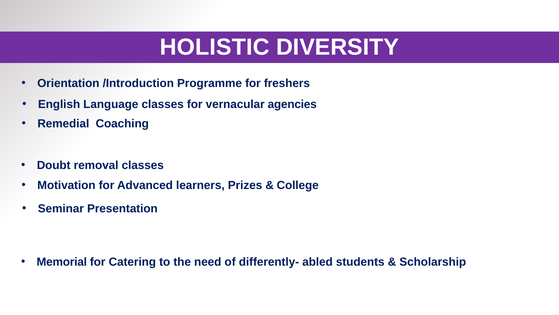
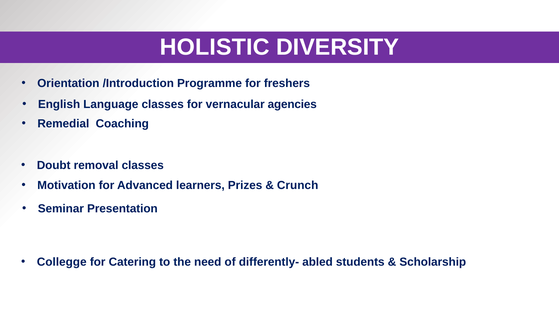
College: College -> Crunch
Memorial: Memorial -> Collegge
